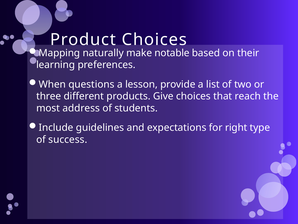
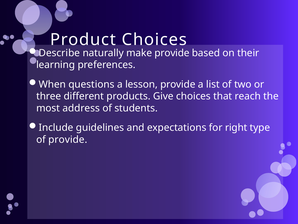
Mapping: Mapping -> Describe
make notable: notable -> provide
of success: success -> provide
